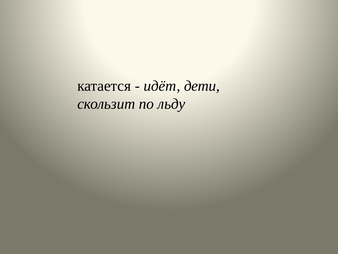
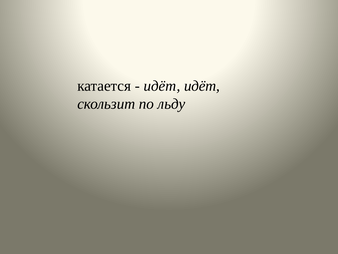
идёт дети: дети -> идёт
